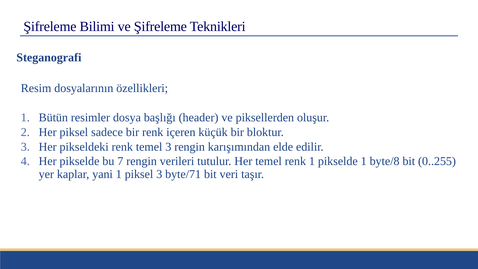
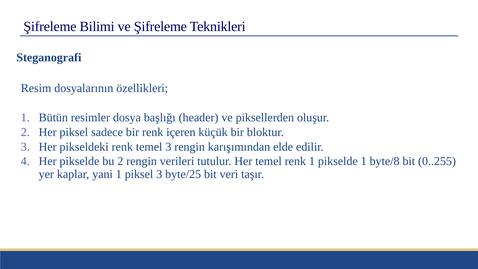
bu 7: 7 -> 2
byte/71: byte/71 -> byte/25
